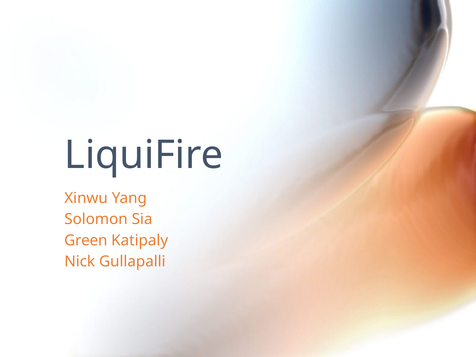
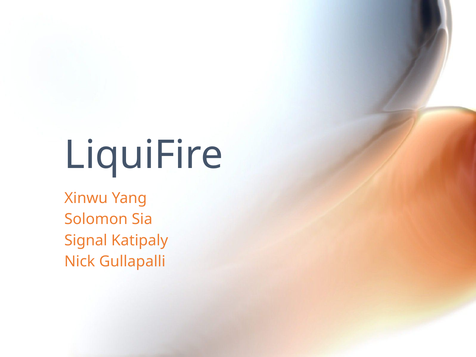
Green: Green -> Signal
